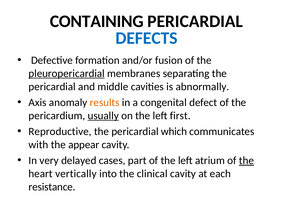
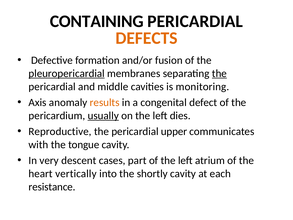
DEFECTS colour: blue -> orange
the at (219, 73) underline: none -> present
abnormally: abnormally -> monitoring
first: first -> dies
which: which -> upper
appear: appear -> tongue
delayed: delayed -> descent
the at (246, 160) underline: present -> none
clinical: clinical -> shortly
